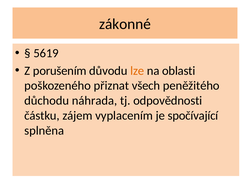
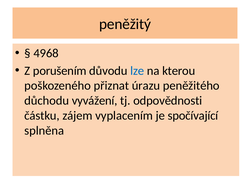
zákonné: zákonné -> peněžitý
5619: 5619 -> 4968
lze colour: orange -> blue
oblasti: oblasti -> kterou
všech: všech -> úrazu
náhrada: náhrada -> vyvážení
